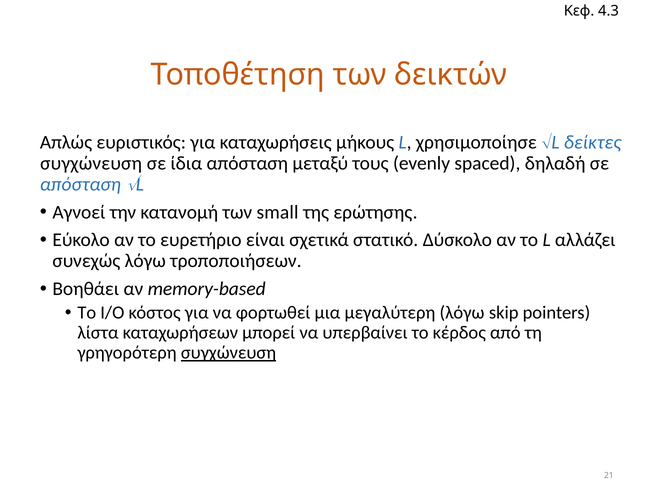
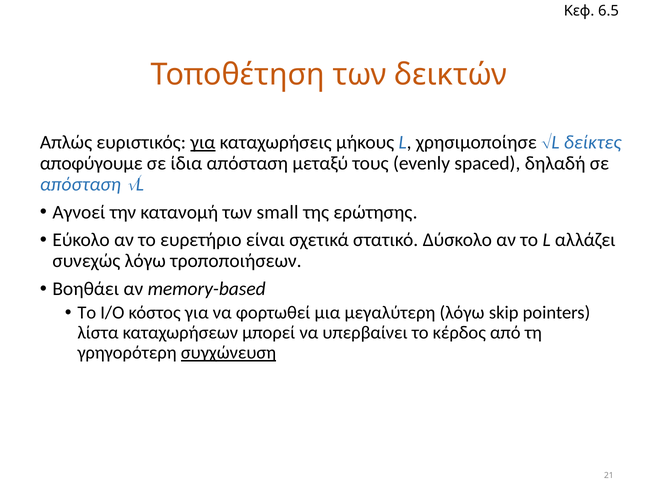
4.3: 4.3 -> 6.5
για at (203, 142) underline: none -> present
συγχώνευση at (91, 163): συγχώνευση -> αποφύγουμε
